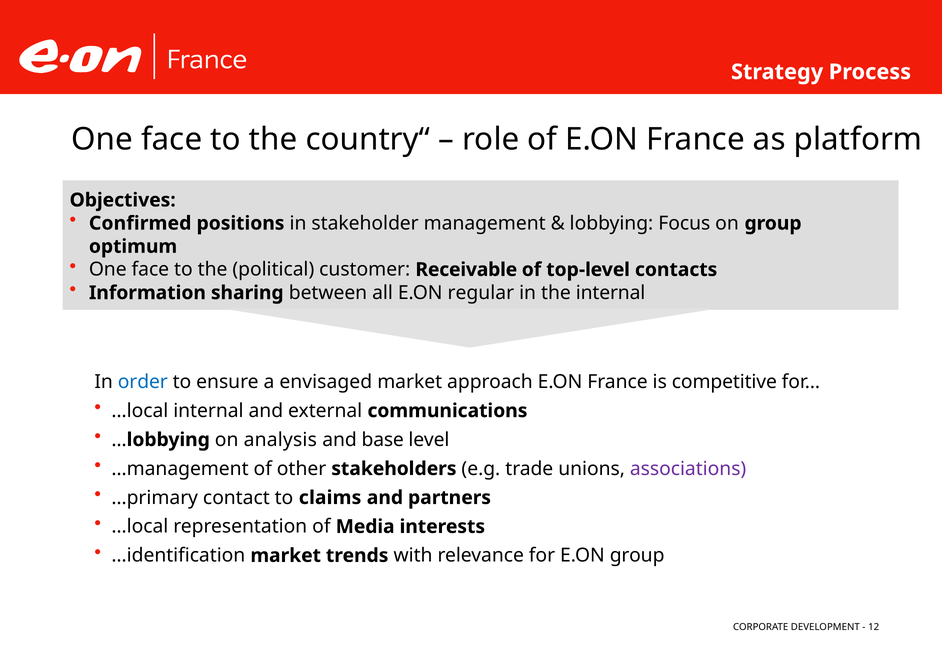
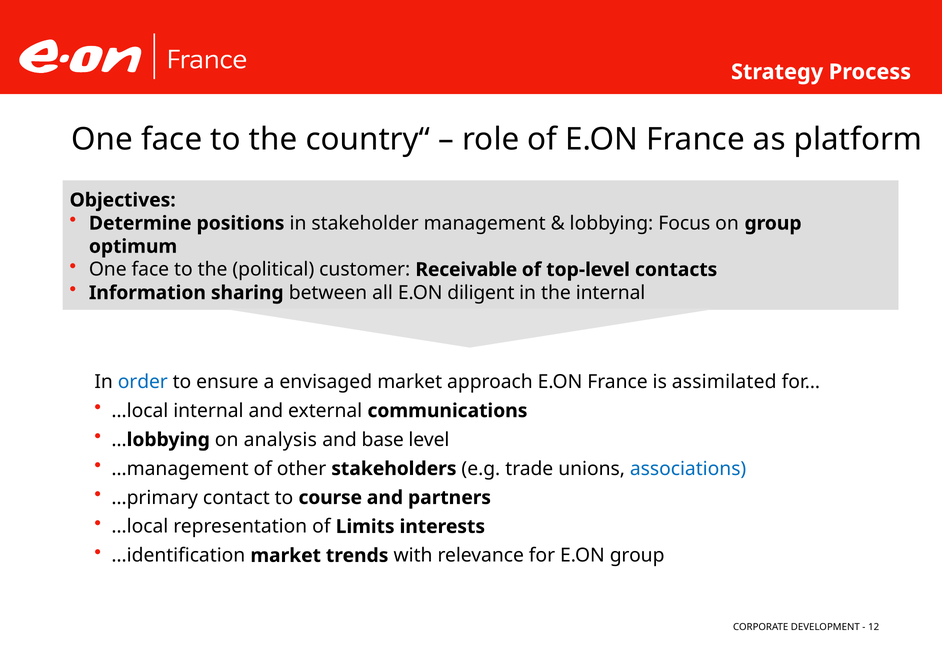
Confirmed: Confirmed -> Determine
regular: regular -> diligent
competitive: competitive -> assimilated
associations colour: purple -> blue
claims: claims -> course
Media: Media -> Limits
